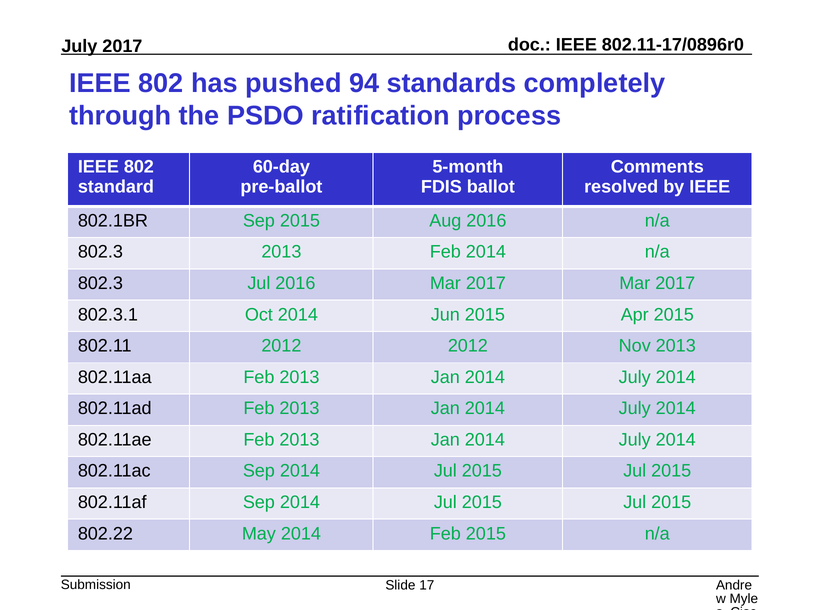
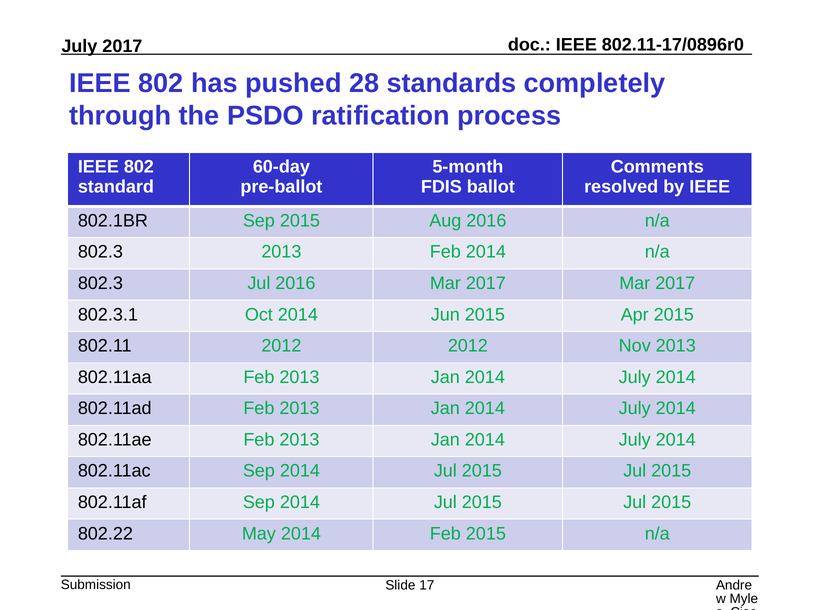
94: 94 -> 28
